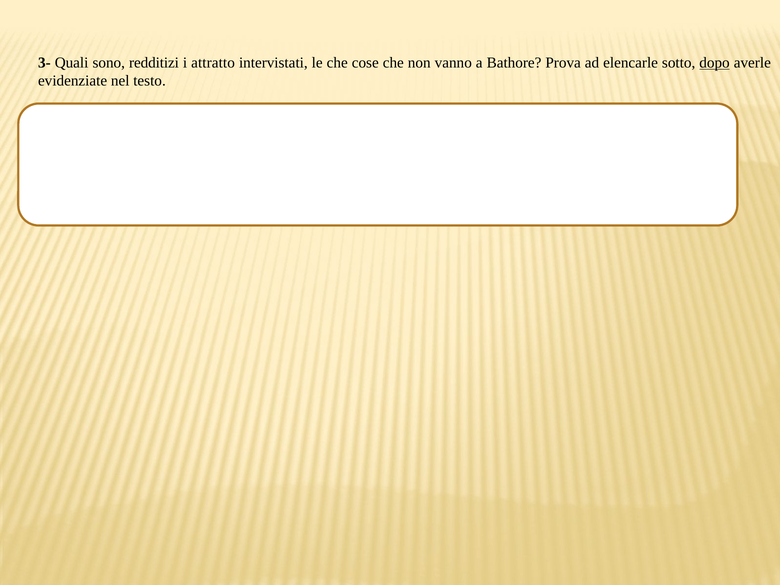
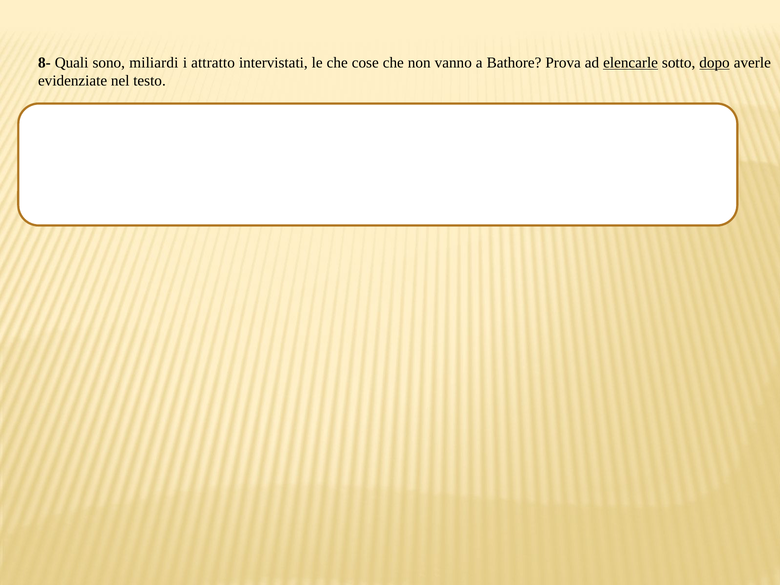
3-: 3- -> 8-
redditizi: redditizi -> miliardi
elencarle underline: none -> present
